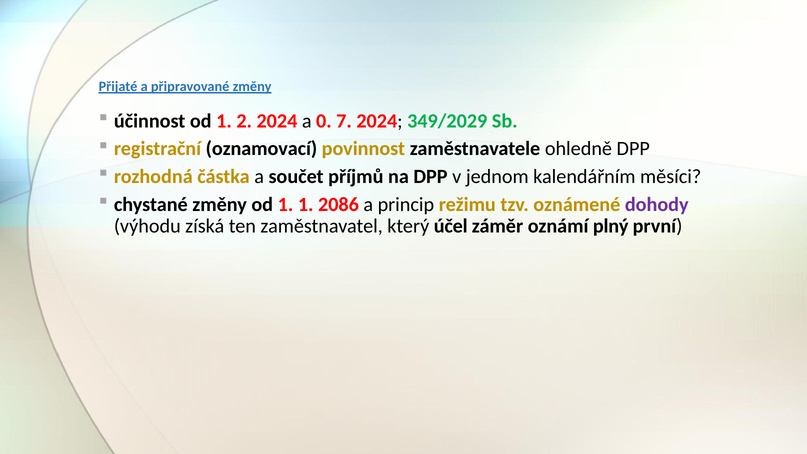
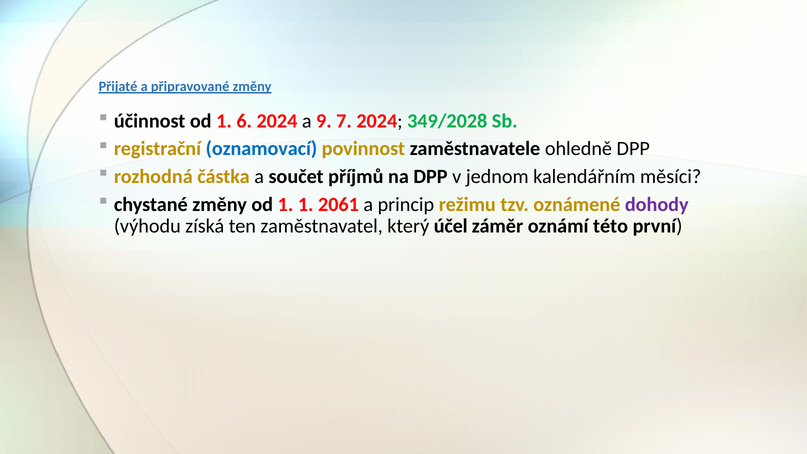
2: 2 -> 6
0: 0 -> 9
349/2029: 349/2029 -> 349/2028
oznamovací colour: black -> blue
2086: 2086 -> 2061
plný: plný -> této
